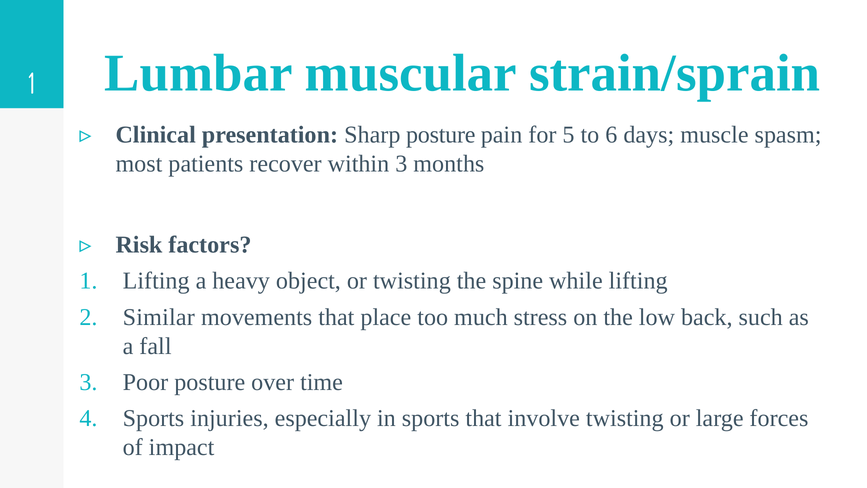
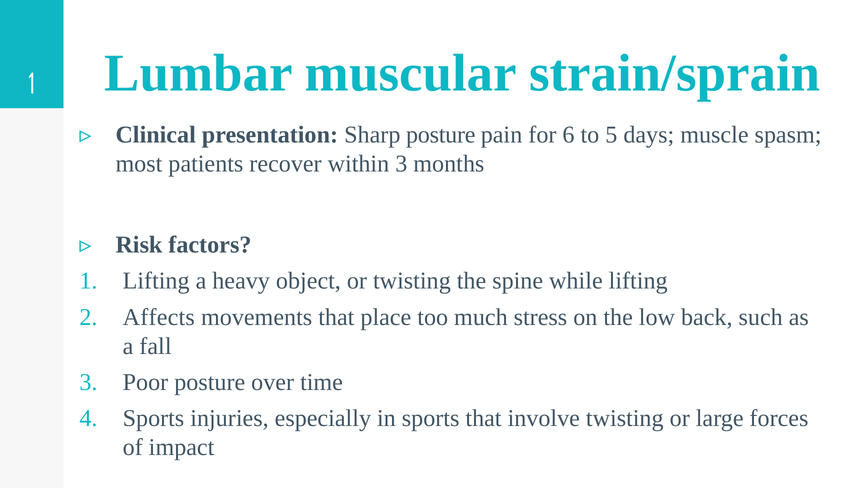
5: 5 -> 6
6: 6 -> 5
Similar: Similar -> Affects
